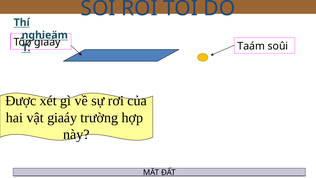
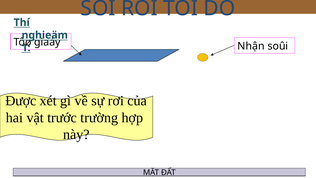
Taám: Taám -> Nhận
vật giaáy: giaáy -> trước
